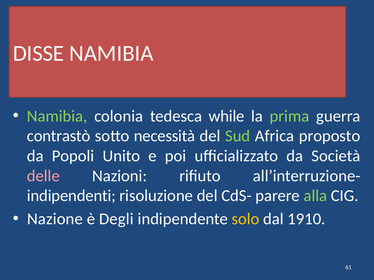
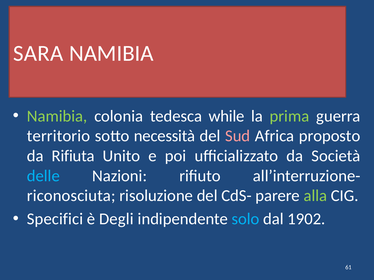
DISSE: DISSE -> SARA
contrastò: contrastò -> territorio
Sud colour: light green -> pink
Popoli: Popoli -> Rifiuta
delle colour: pink -> light blue
indipendenti: indipendenti -> riconosciuta
Nazione: Nazione -> Specifici
solo colour: yellow -> light blue
1910: 1910 -> 1902
